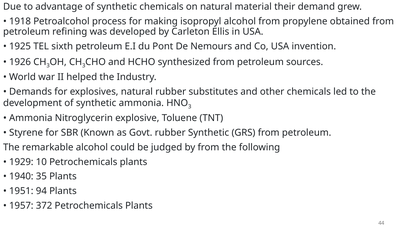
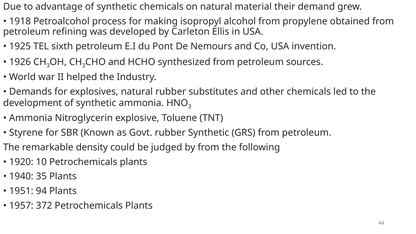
remarkable alcohol: alcohol -> density
1929: 1929 -> 1920
